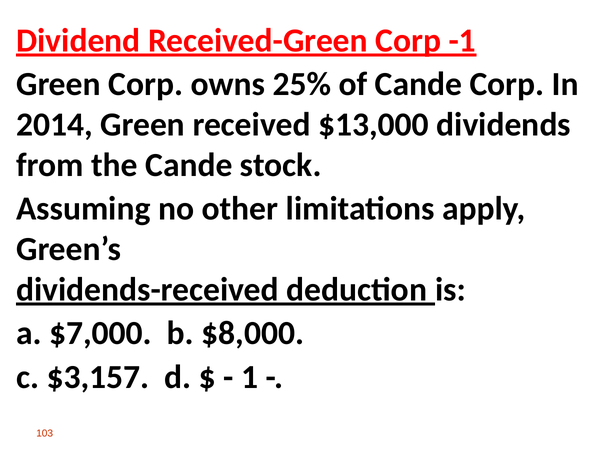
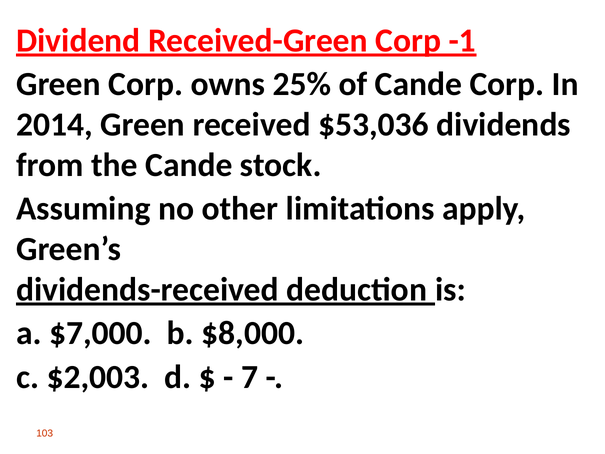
$13,000: $13,000 -> $53,036
$3,157: $3,157 -> $2,003
1: 1 -> 7
